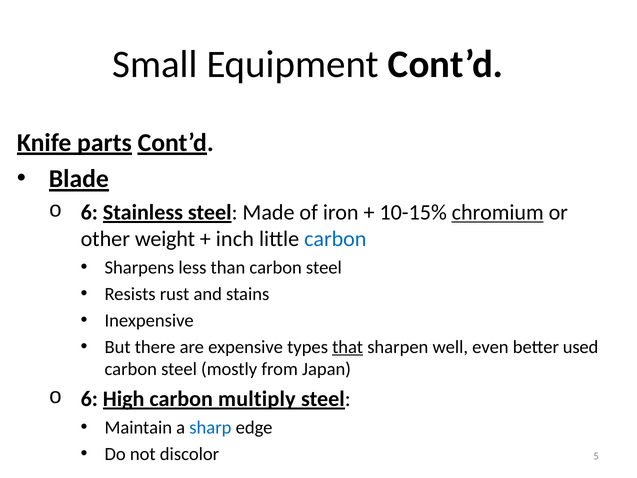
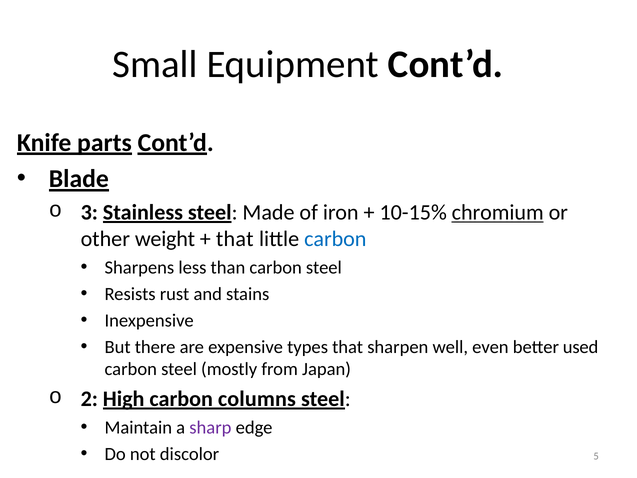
6 at (89, 212): 6 -> 3
inch at (235, 239): inch -> that
that at (348, 347) underline: present -> none
6 at (89, 399): 6 -> 2
multiply: multiply -> columns
sharp colour: blue -> purple
